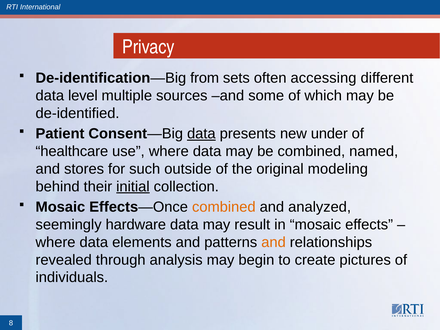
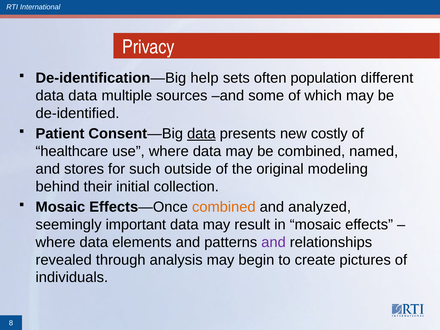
from: from -> help
accessing: accessing -> population
data level: level -> data
under: under -> costly
initial underline: present -> none
hardware: hardware -> important
and at (274, 242) colour: orange -> purple
